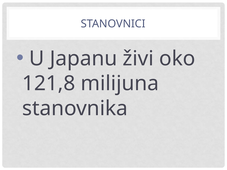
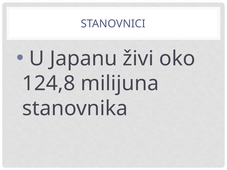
121,8: 121,8 -> 124,8
